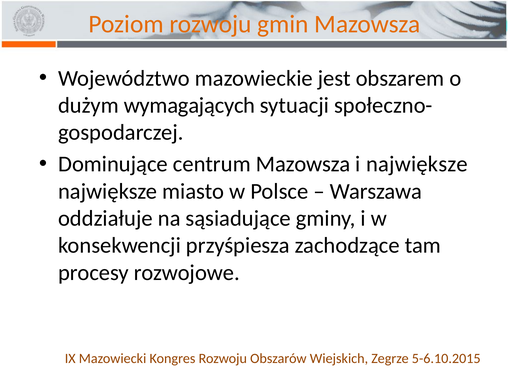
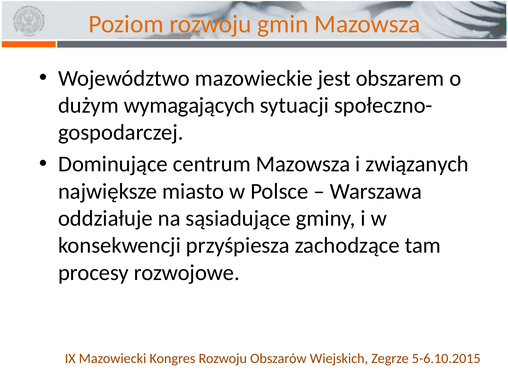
i największe: największe -> związanych
